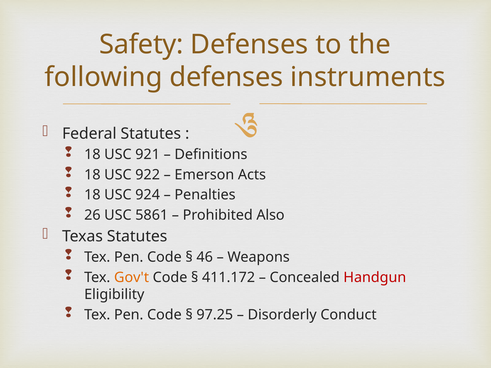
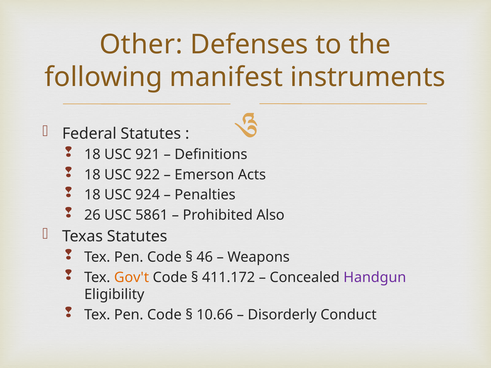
Safety: Safety -> Other
following defenses: defenses -> manifest
Handgun colour: red -> purple
97.25: 97.25 -> 10.66
